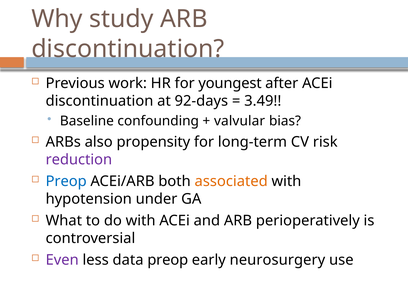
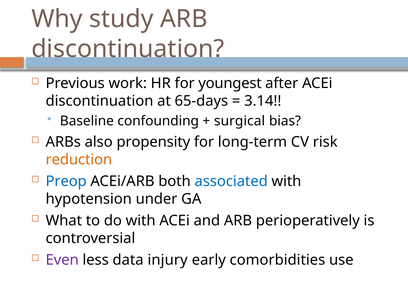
92-days: 92-days -> 65-days
3.49: 3.49 -> 3.14
valvular: valvular -> surgical
reduction colour: purple -> orange
associated colour: orange -> blue
data preop: preop -> injury
neurosurgery: neurosurgery -> comorbidities
